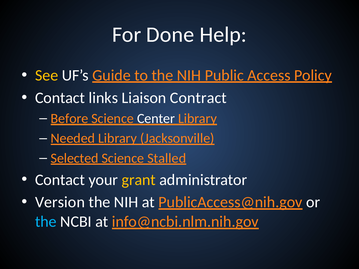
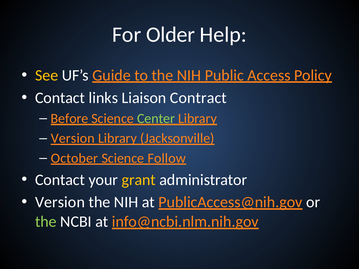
Done: Done -> Older
Center colour: white -> light green
Needed at (73, 138): Needed -> Version
Selected: Selected -> October
Stalled: Stalled -> Follow
the at (46, 222) colour: light blue -> light green
